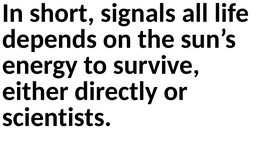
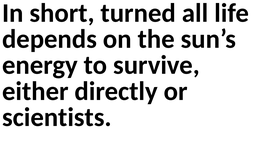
signals: signals -> turned
